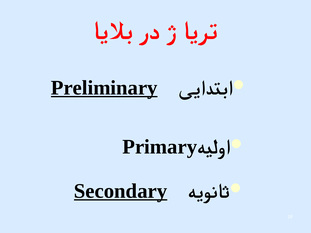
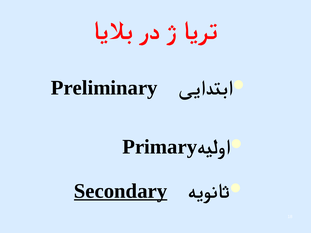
Preliminary underline: present -> none
